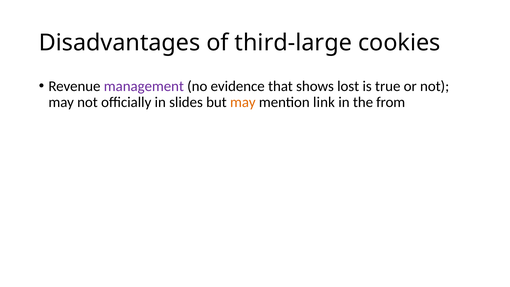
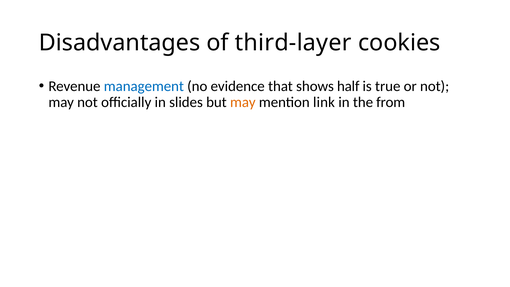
third-large: third-large -> third-layer
management colour: purple -> blue
lost: lost -> half
